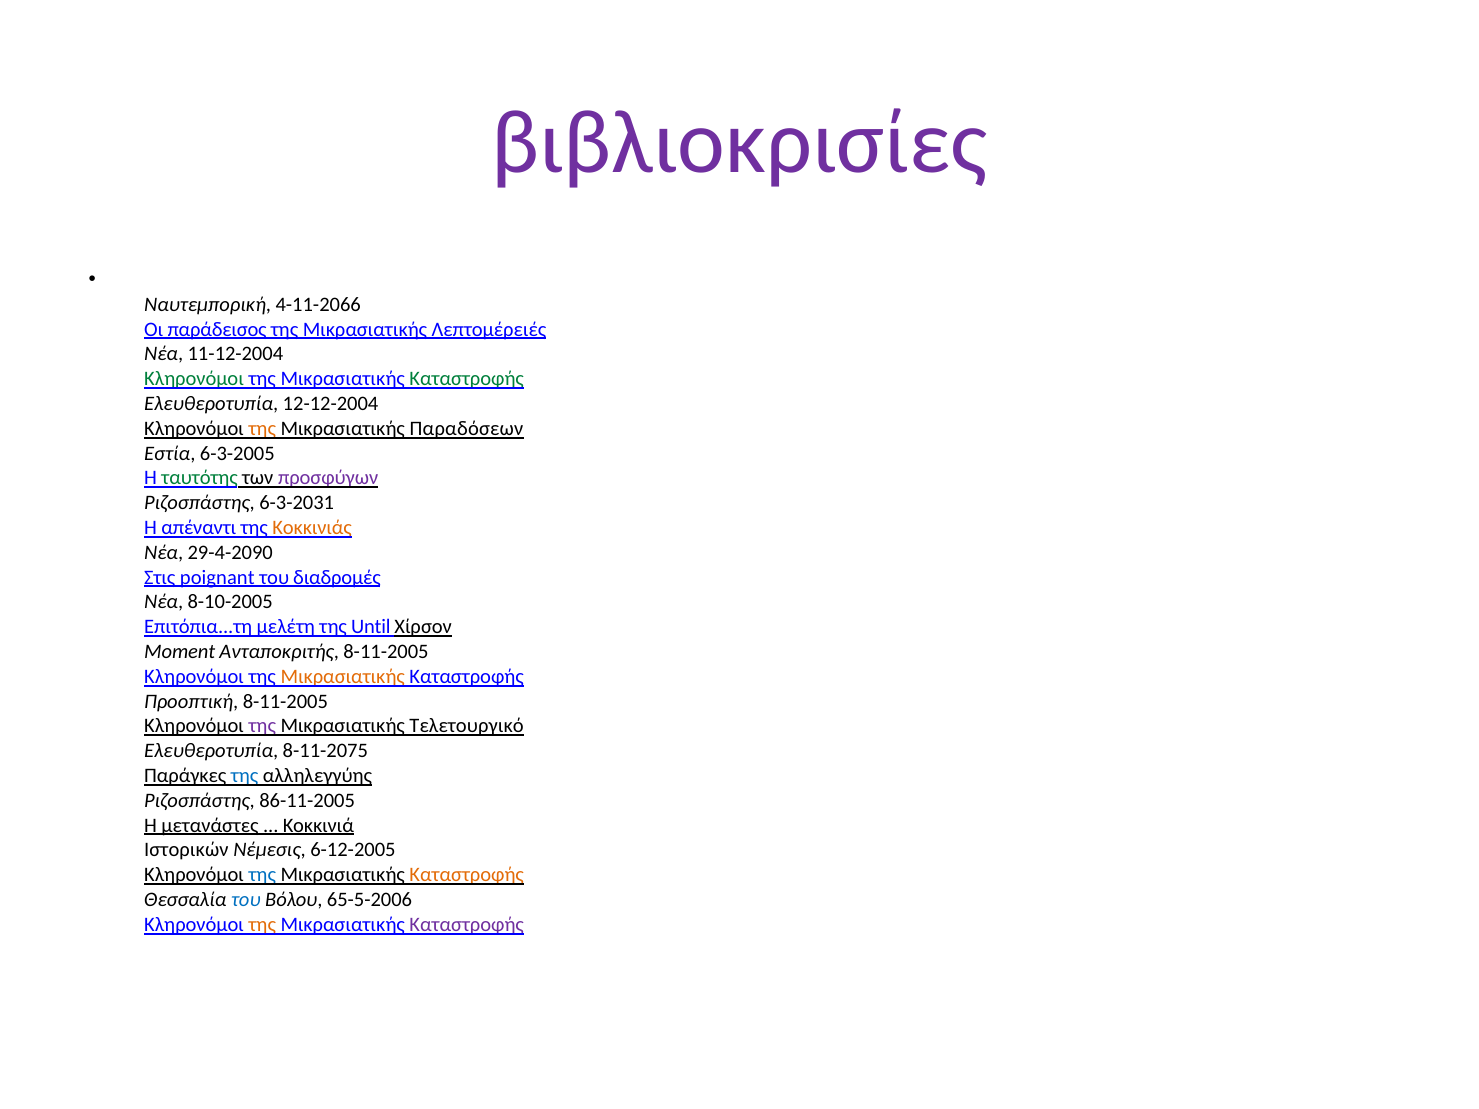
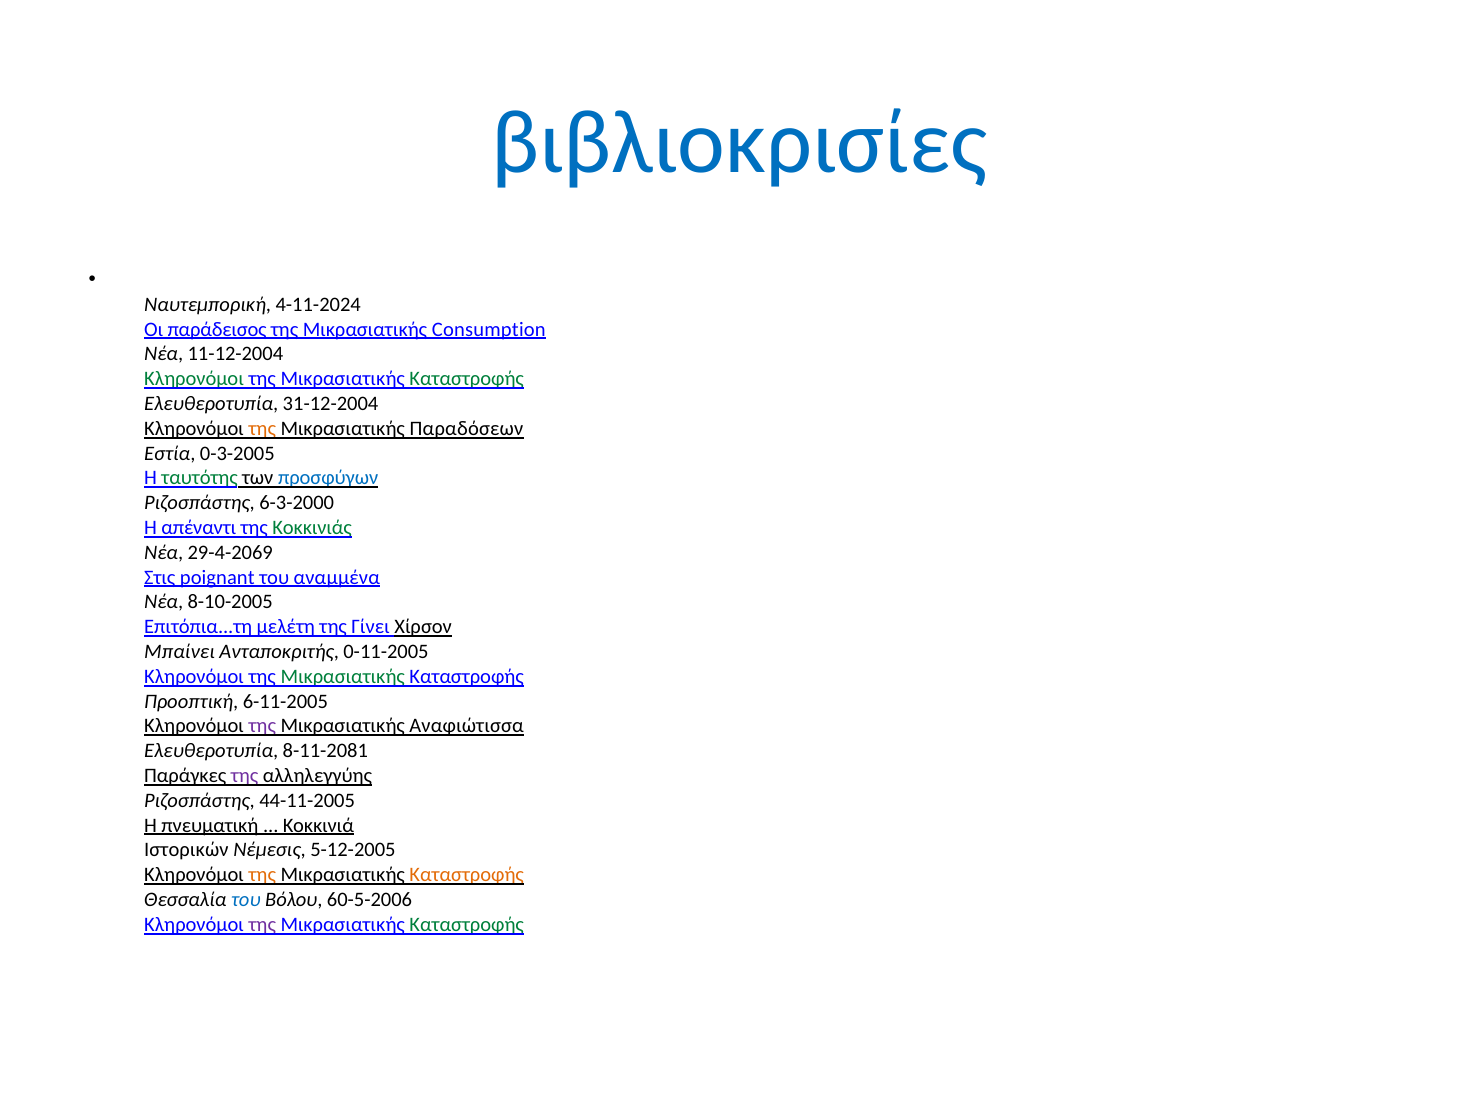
βιβλιοκρισίες colour: purple -> blue
4-11-2066: 4-11-2066 -> 4-11-2024
Λεπτομέρειές: Λεπτομέρειές -> Consumption
12-12-2004: 12-12-2004 -> 31-12-2004
6-3-2005: 6-3-2005 -> 0-3-2005
προσφύγων colour: purple -> blue
6-3-2031: 6-3-2031 -> 6-3-2000
Κοκκινιάς colour: orange -> green
29-4-2090: 29-4-2090 -> 29-4-2069
διαδρομές: διαδρομές -> αναμμένα
Until: Until -> Γίνει
Moment: Moment -> Μπαίνει
Ανταποκριτής 8-11-2005: 8-11-2005 -> 0-11-2005
Μικρασιατικής at (343, 677) colour: orange -> green
Προοπτική 8-11-2005: 8-11-2005 -> 6-11-2005
Τελετουργικό: Τελετουργικό -> Αναφιώτισσα
8-11-2075: 8-11-2075 -> 8-11-2081
της at (245, 776) colour: blue -> purple
86-11-2005: 86-11-2005 -> 44-11-2005
μετανάστες: μετανάστες -> πνευματική
6-12-2005: 6-12-2005 -> 5-12-2005
της at (262, 875) colour: blue -> orange
65-5-2006: 65-5-2006 -> 60-5-2006
της at (262, 925) colour: orange -> purple
Καταστροφής at (467, 925) colour: purple -> green
